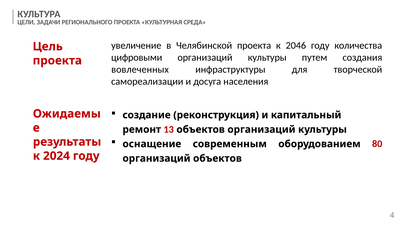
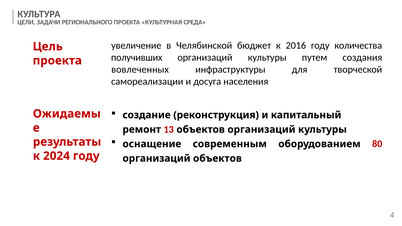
Челябинской проекта: проекта -> бюджет
2046: 2046 -> 2016
цифровыми: цифровыми -> получивших
